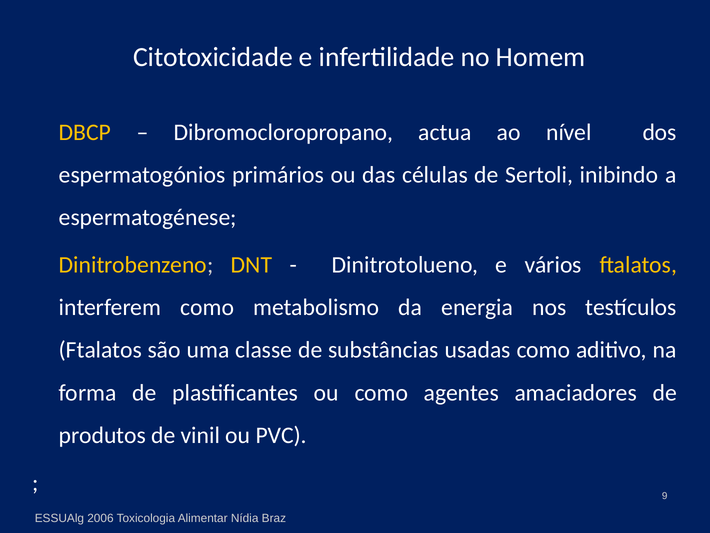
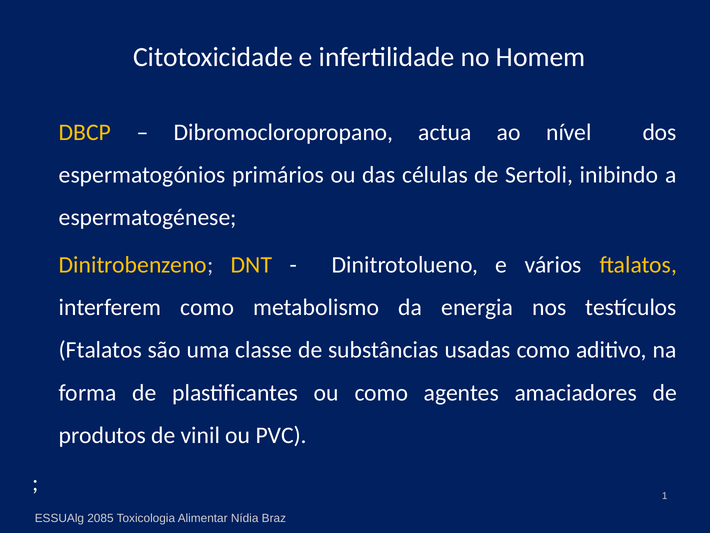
9: 9 -> 1
2006: 2006 -> 2085
